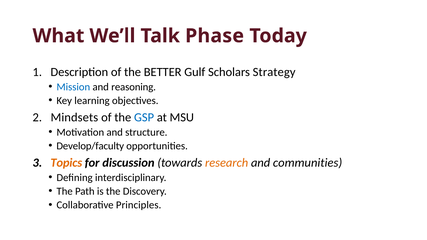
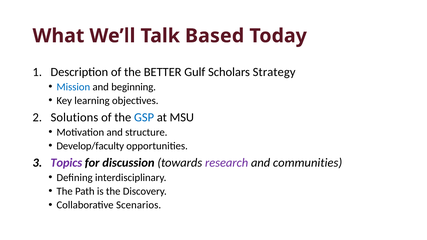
Phase: Phase -> Based
reasoning: reasoning -> beginning
Mindsets: Mindsets -> Solutions
Topics colour: orange -> purple
research colour: orange -> purple
Principles: Principles -> Scenarios
